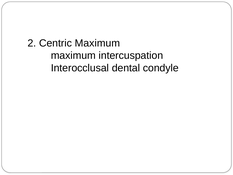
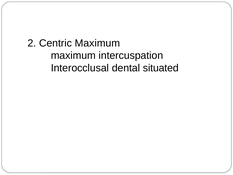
condyle: condyle -> situated
